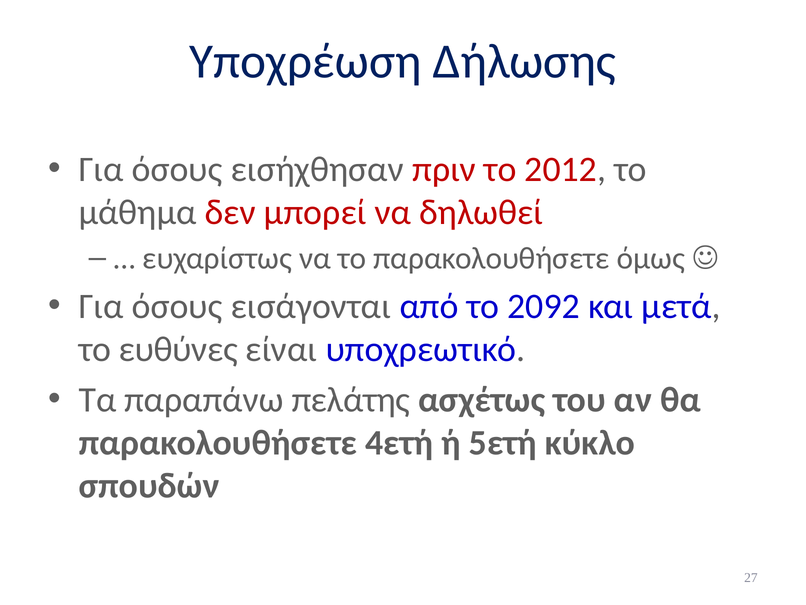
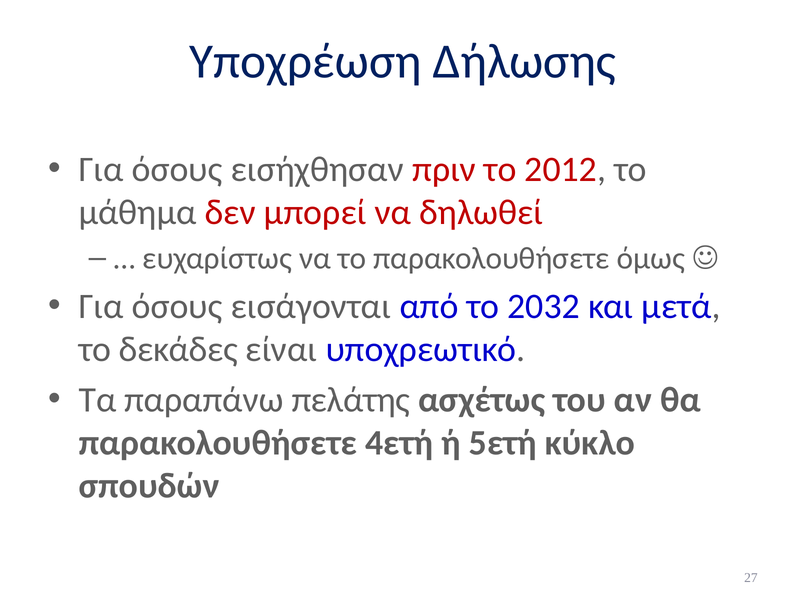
2092: 2092 -> 2032
ευθύνες: ευθύνες -> δεκάδες
